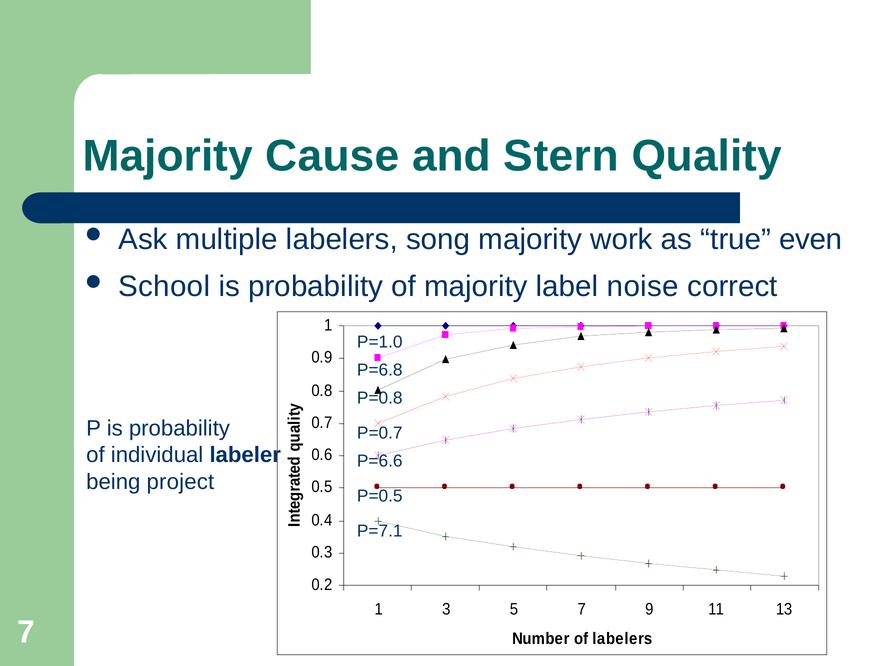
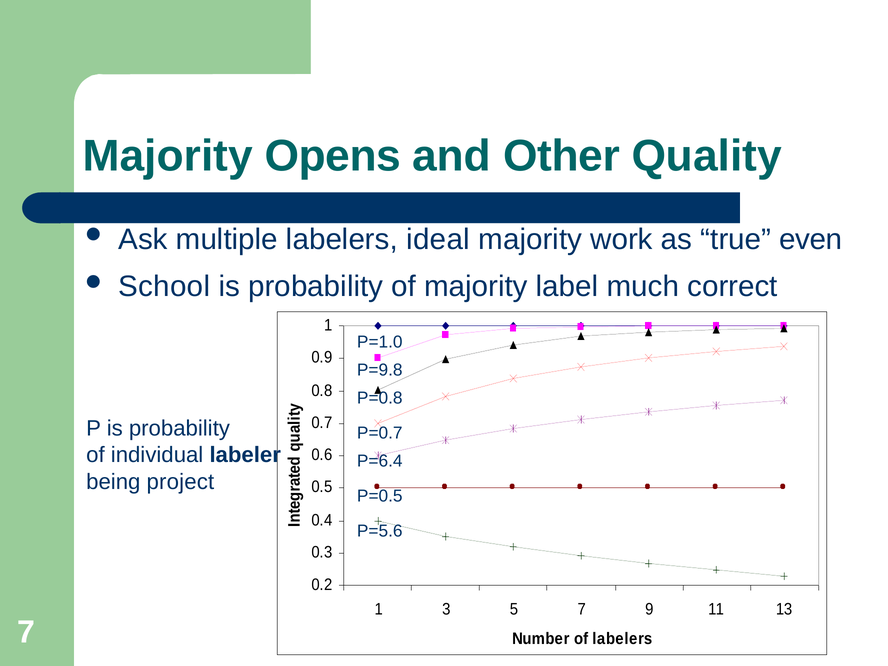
Cause: Cause -> Opens
Stern: Stern -> Other
song: song -> ideal
noise: noise -> much
P=6.8: P=6.8 -> P=9.8
P=6.6: P=6.6 -> P=6.4
P=7.1: P=7.1 -> P=5.6
